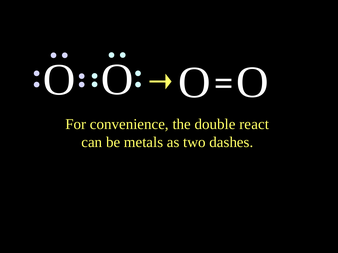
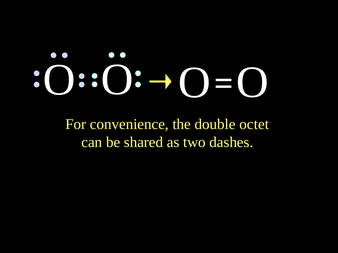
react: react -> octet
metals: metals -> shared
